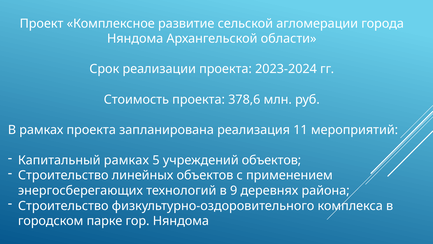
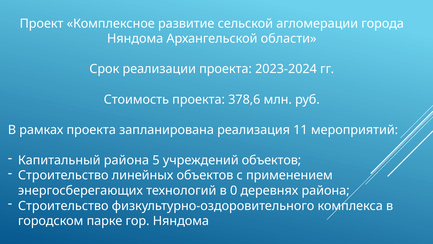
Капитальный рамках: рамках -> района
9: 9 -> 0
